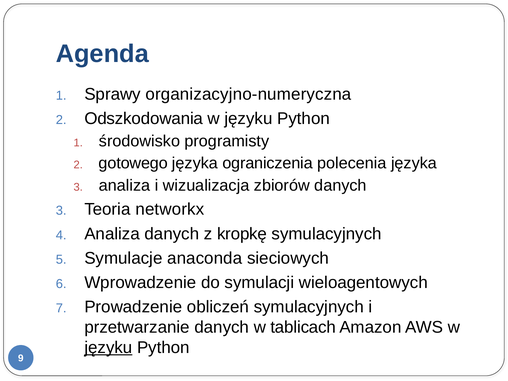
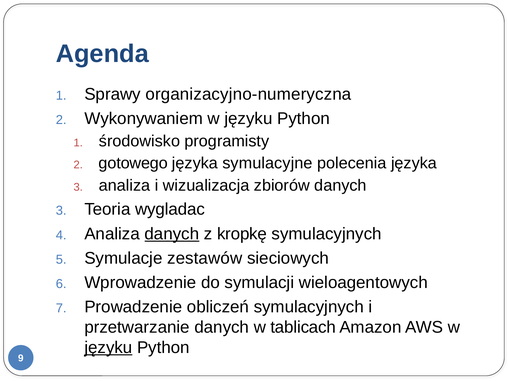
Odszkodowania: Odszkodowania -> Wykonywaniem
ograniczenia: ograniczenia -> symulacyjne
networkx: networkx -> wygladac
danych at (172, 234) underline: none -> present
anaconda: anaconda -> zestawów
